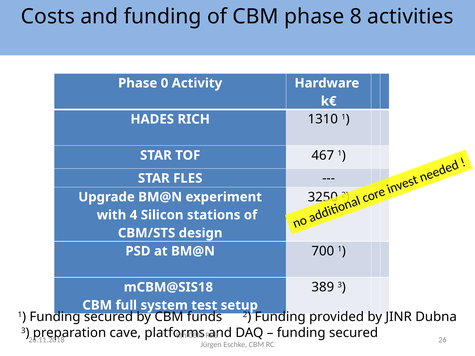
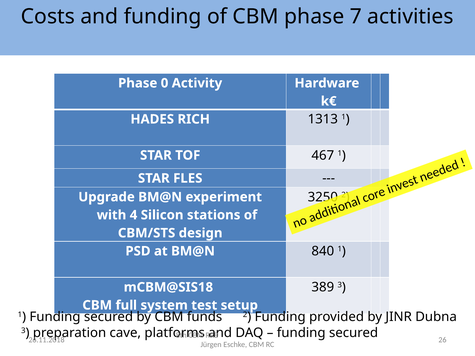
8: 8 -> 7
1310: 1310 -> 1313
700: 700 -> 840
